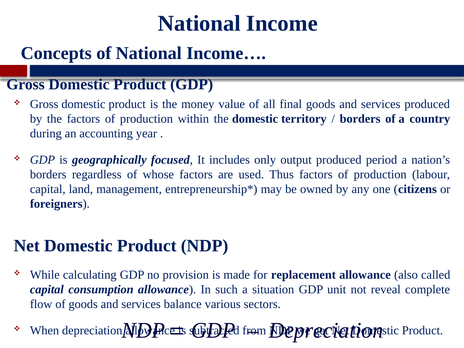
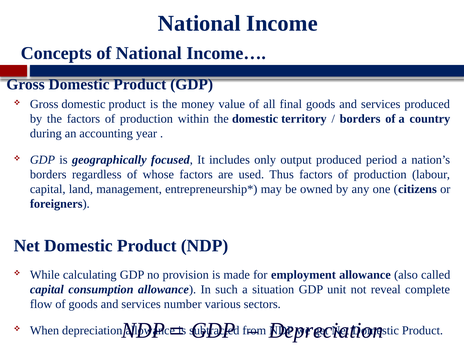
replacement: replacement -> employment
balance: balance -> number
